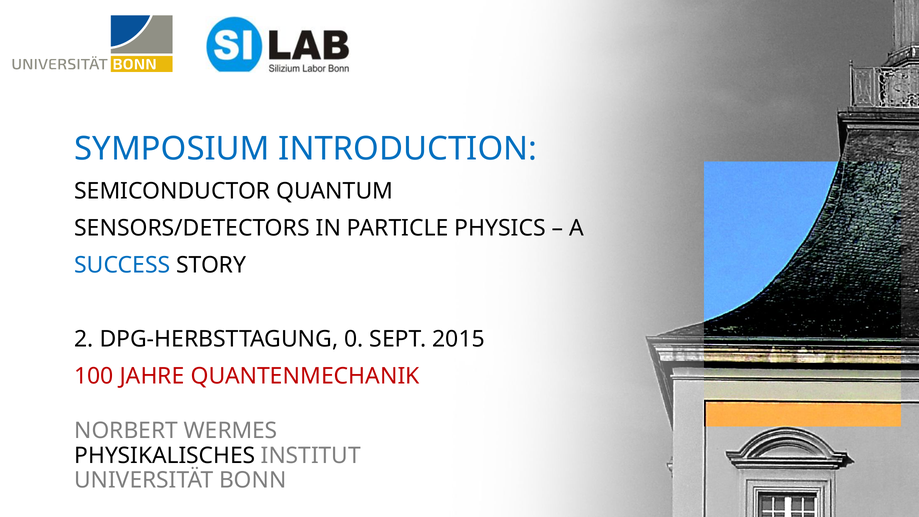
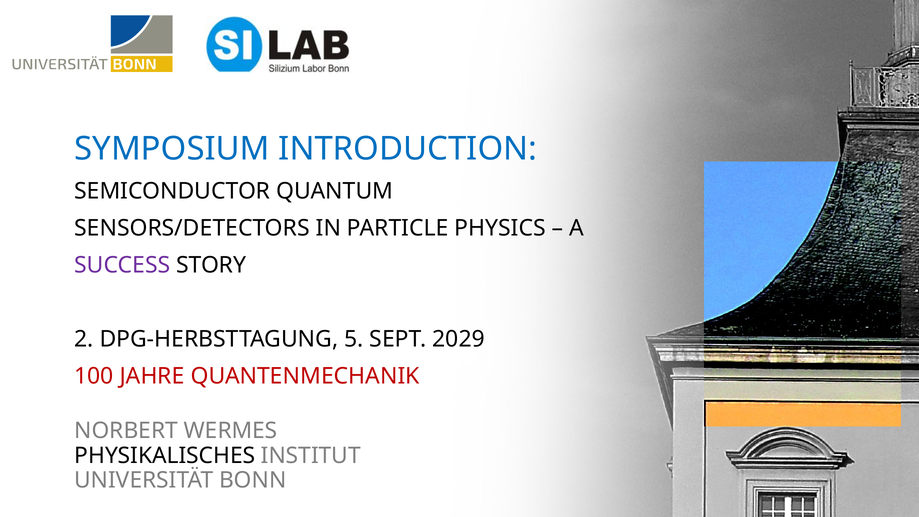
SUCCESS colour: blue -> purple
0: 0 -> 5
2015: 2015 -> 2029
